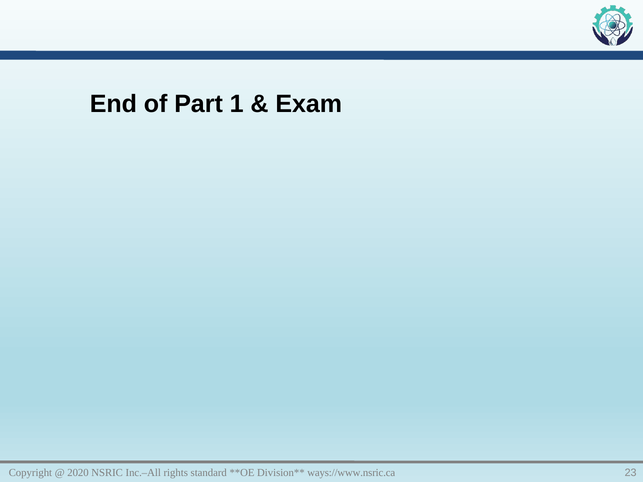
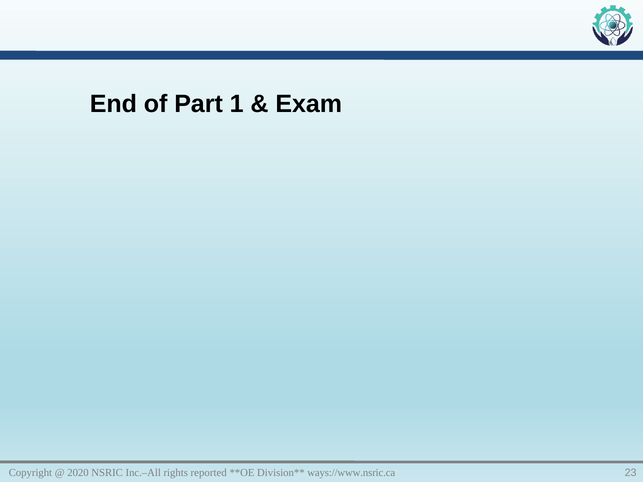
standard: standard -> reported
